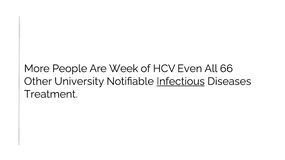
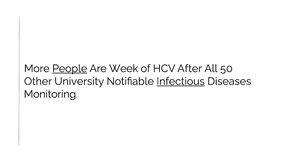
People underline: none -> present
Even: Even -> After
66: 66 -> 50
Treatment: Treatment -> Monitoring
